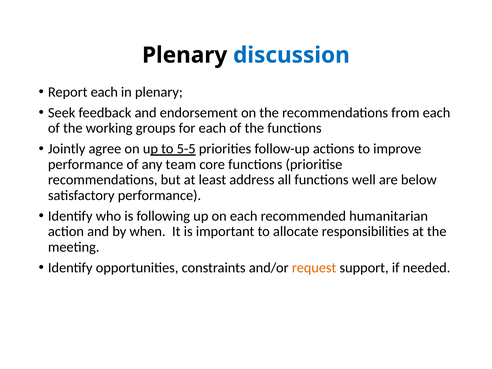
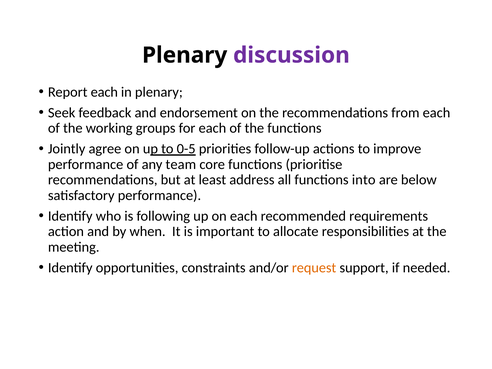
discussion colour: blue -> purple
5-5: 5-5 -> 0-5
well: well -> into
humanitarian: humanitarian -> requirements
